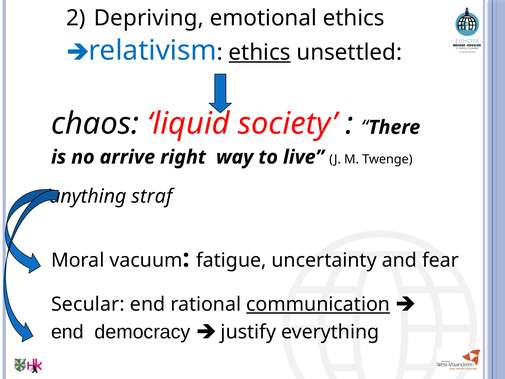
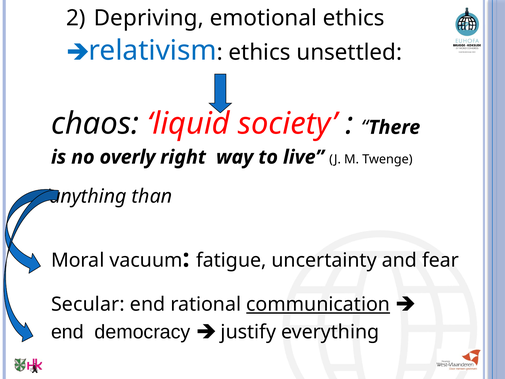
ethics at (260, 52) underline: present -> none
arrive: arrive -> overly
straf: straf -> than
